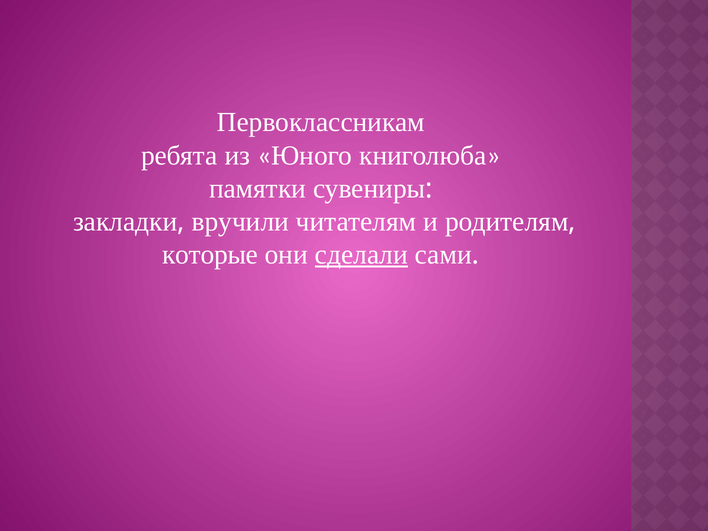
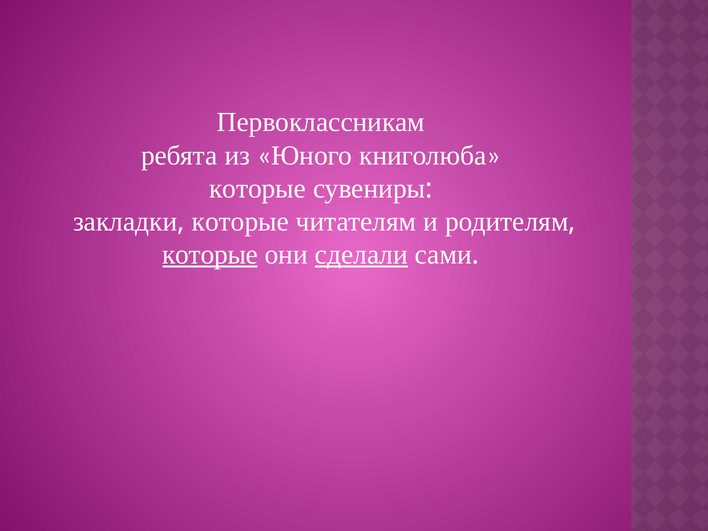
памятки at (258, 189): памятки -> которые
вручили at (240, 222): вручили -> которые
которые at (210, 255) underline: none -> present
